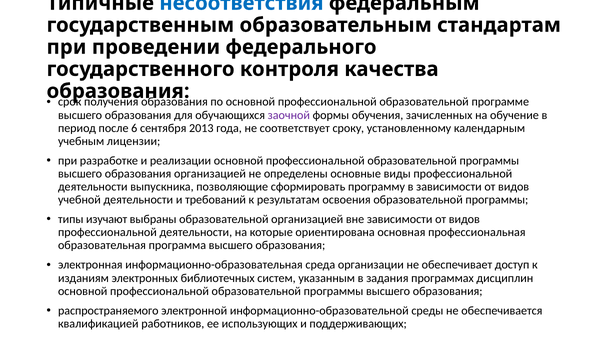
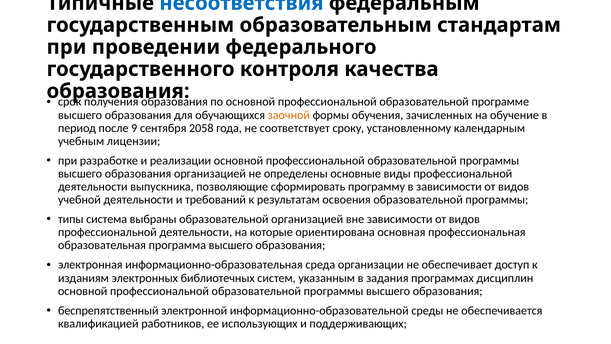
заочной colour: purple -> orange
6: 6 -> 9
2013: 2013 -> 2058
изучают: изучают -> система
распространяемого: распространяемого -> беспрепятственный
